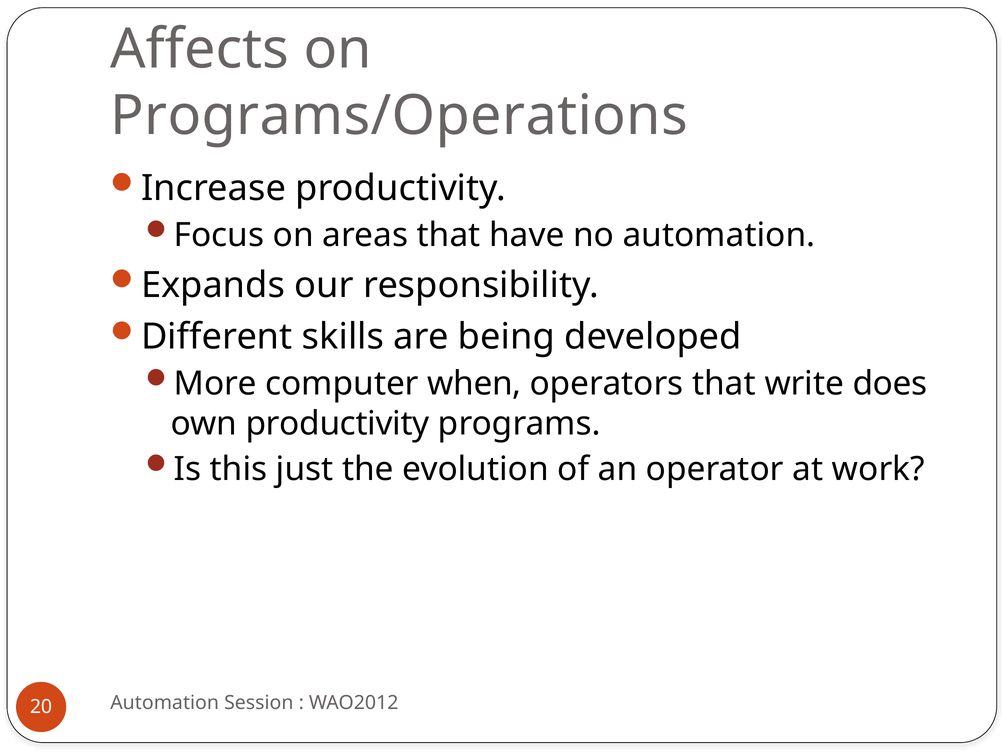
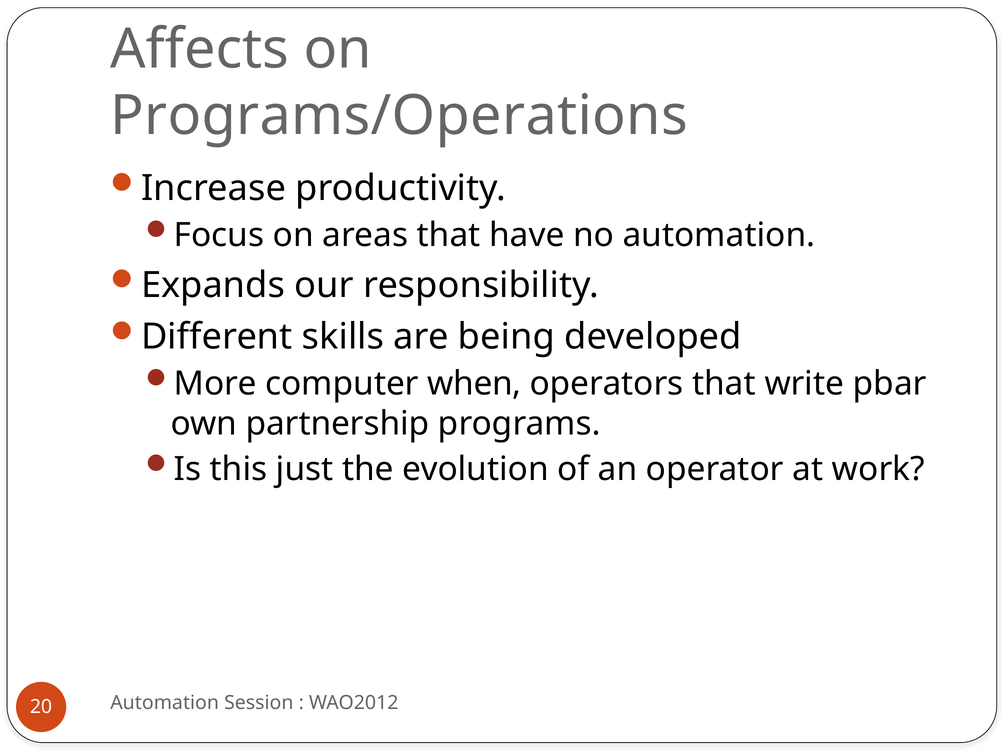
does: does -> pbar
own productivity: productivity -> partnership
